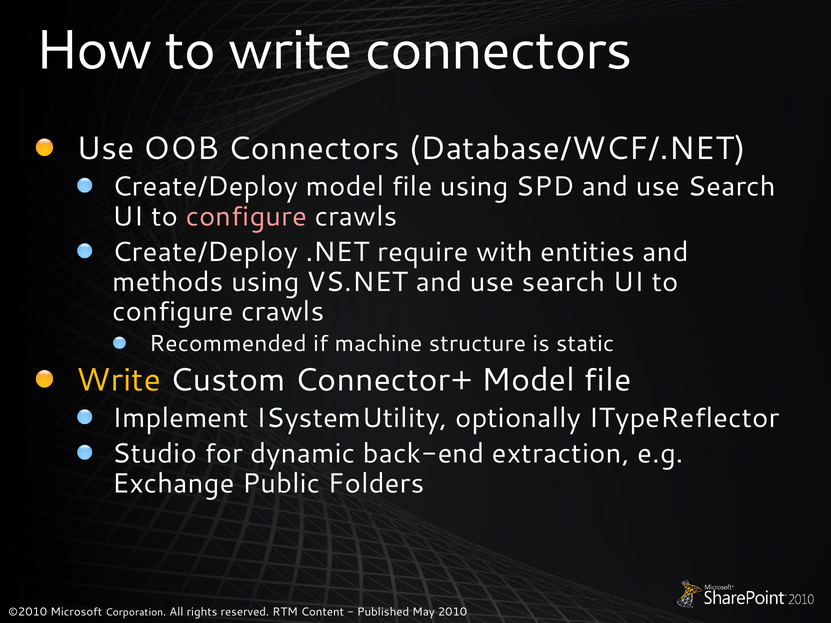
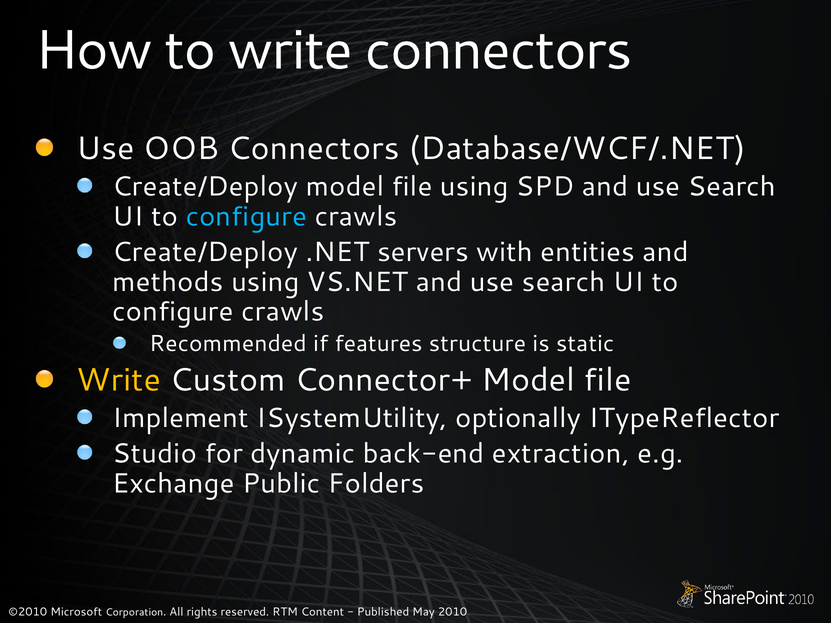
configure at (246, 217) colour: pink -> light blue
require: require -> servers
machine: machine -> features
